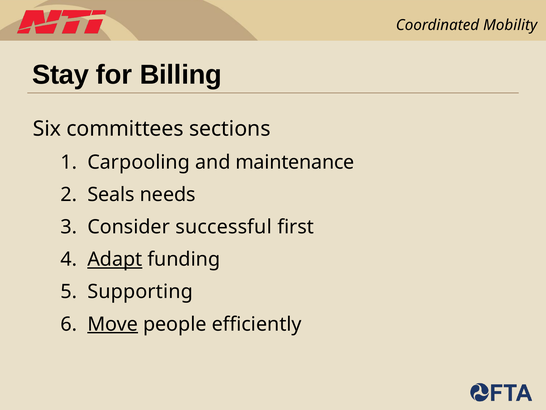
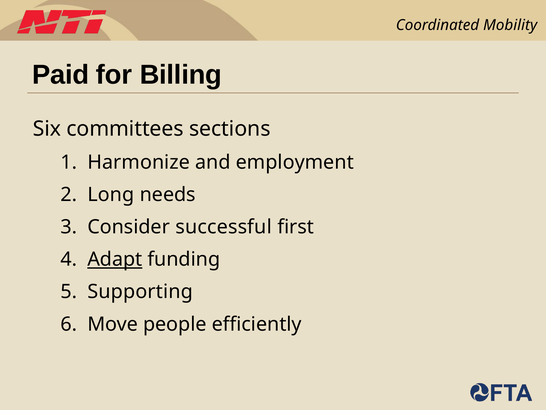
Stay: Stay -> Paid
Carpooling: Carpooling -> Harmonize
maintenance: maintenance -> employment
Seals: Seals -> Long
Move underline: present -> none
